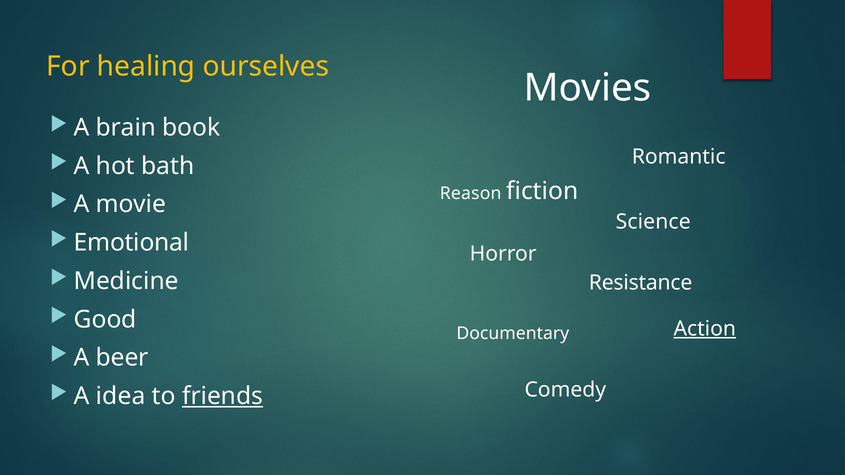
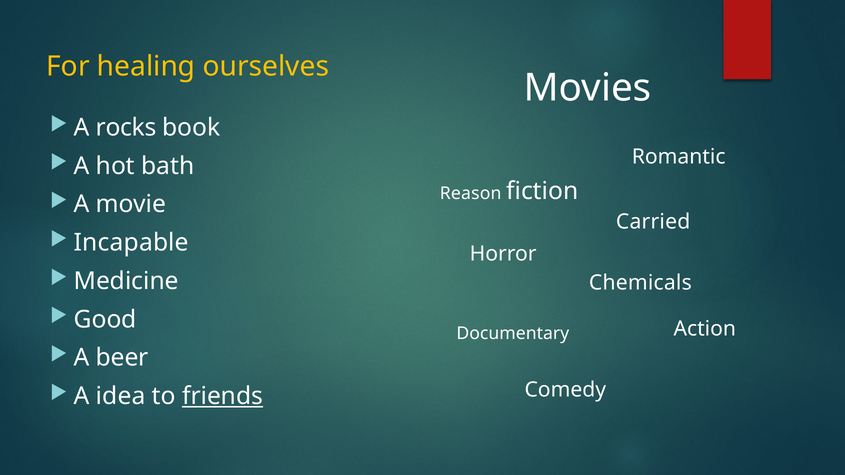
brain: brain -> rocks
Science: Science -> Carried
Emotional: Emotional -> Incapable
Resistance: Resistance -> Chemicals
Action underline: present -> none
